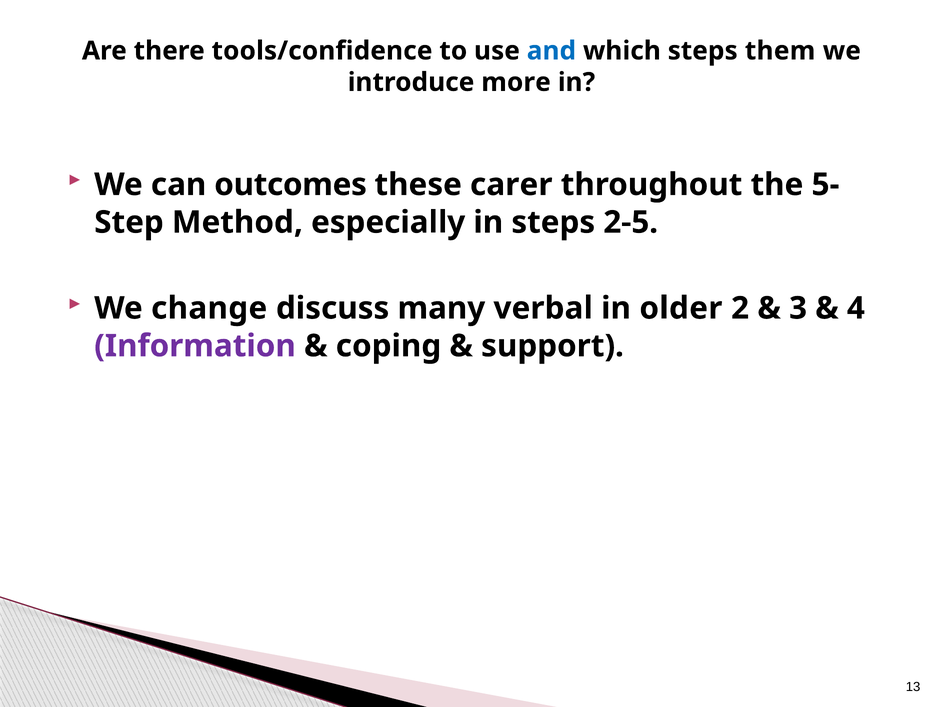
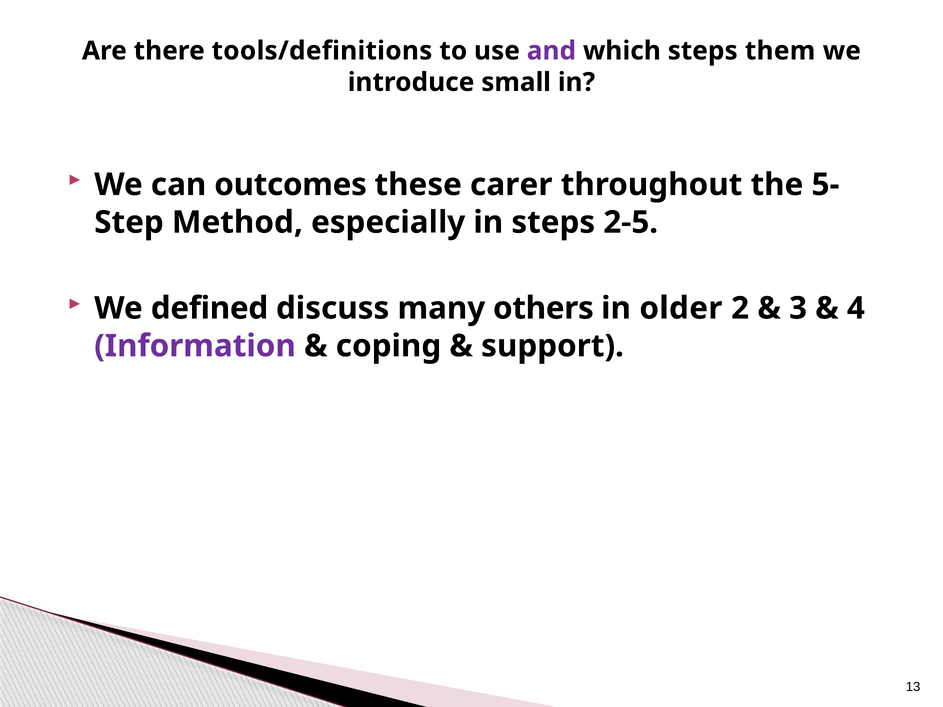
tools/confidence: tools/confidence -> tools/definitions
and colour: blue -> purple
more: more -> small
change: change -> defined
verbal: verbal -> others
